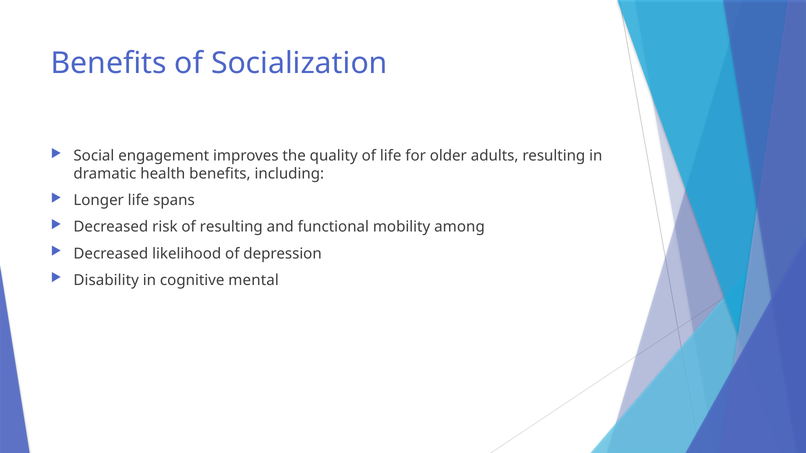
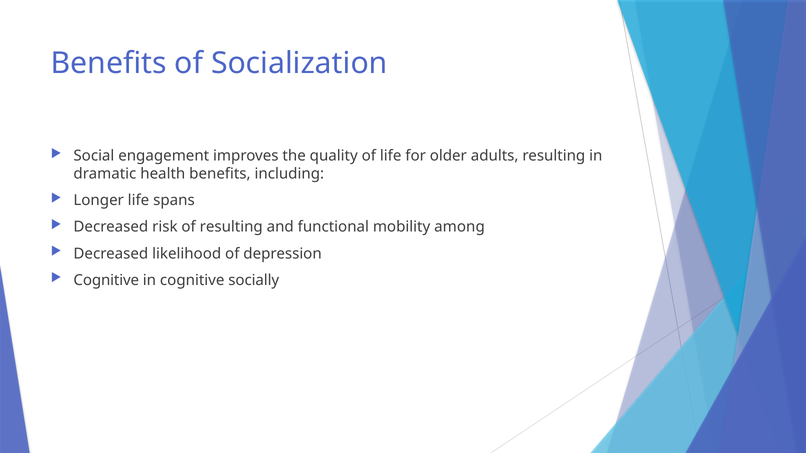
Disability at (106, 280): Disability -> Cognitive
mental: mental -> socially
